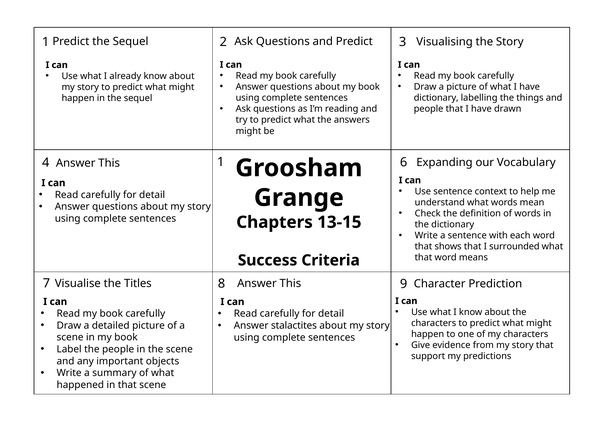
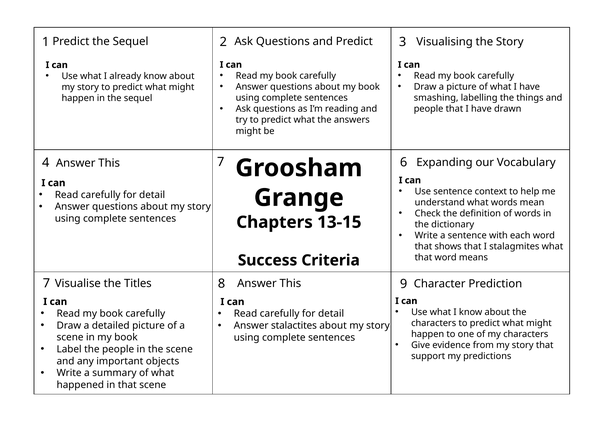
dictionary at (436, 98): dictionary -> smashing
4 1: 1 -> 7
surrounded: surrounded -> stalagmites
